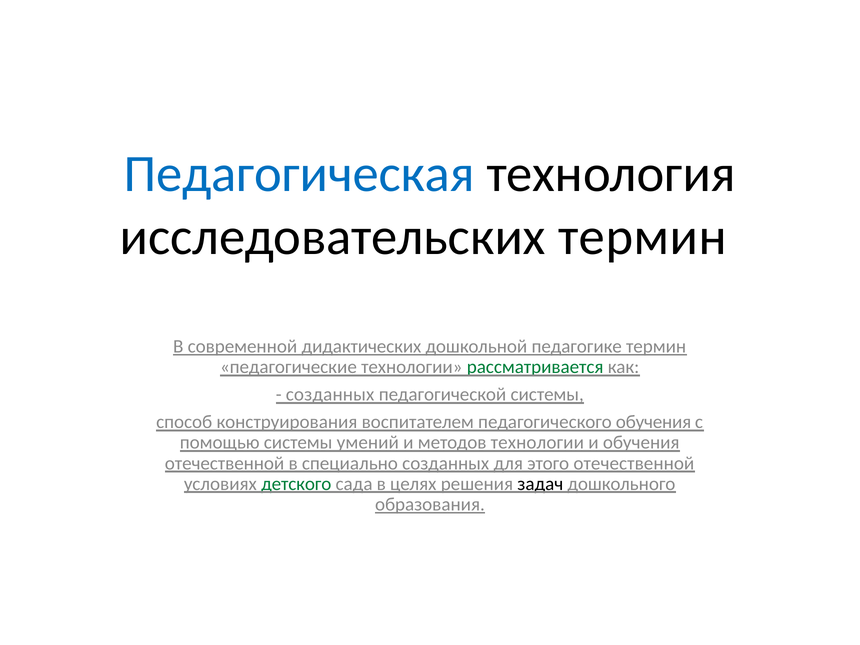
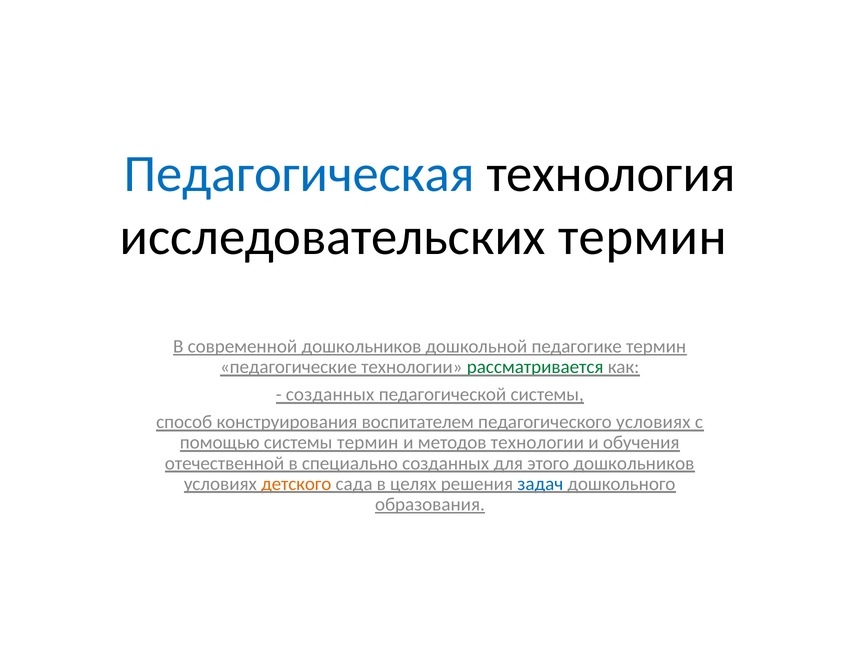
современной дидактических: дидактических -> дошкольников
педагогического обучения: обучения -> условиях
системы умений: умений -> термин
этого отечественной: отечественной -> дошкольников
детского colour: green -> orange
задач colour: black -> blue
